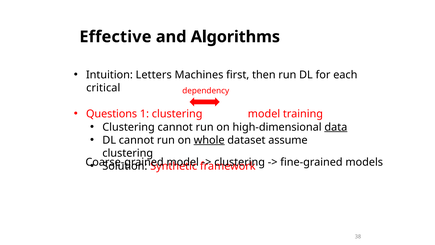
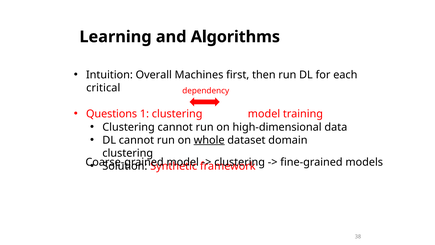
Effective: Effective -> Learning
Letters: Letters -> Overall
data underline: present -> none
assume: assume -> domain
